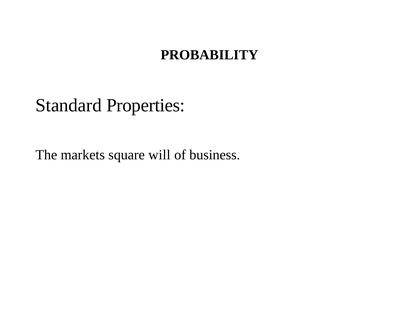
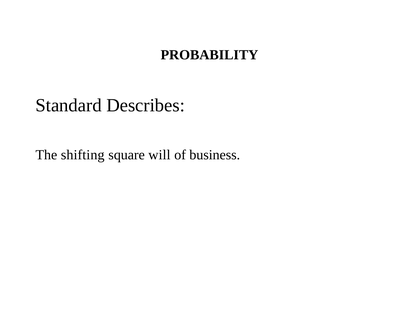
Properties: Properties -> Describes
markets: markets -> shifting
